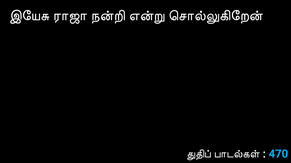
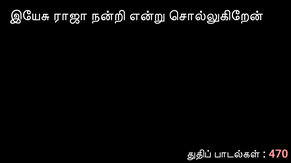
470 colour: light blue -> pink
